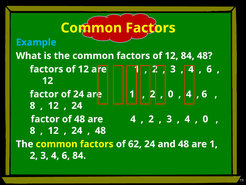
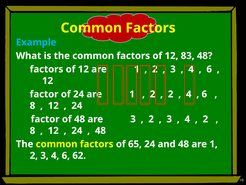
12 84: 84 -> 83
0 at (171, 94): 0 -> 2
are 4: 4 -> 3
0 at (205, 119): 0 -> 2
62: 62 -> 65
6 84: 84 -> 62
